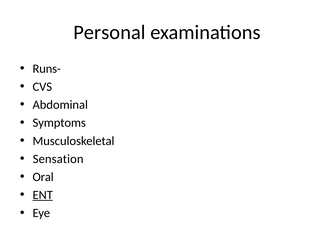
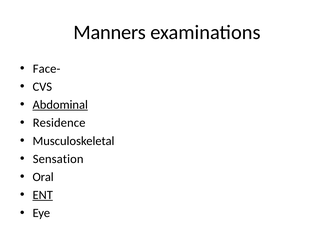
Personal: Personal -> Manners
Runs-: Runs- -> Face-
Abdominal underline: none -> present
Symptoms: Symptoms -> Residence
